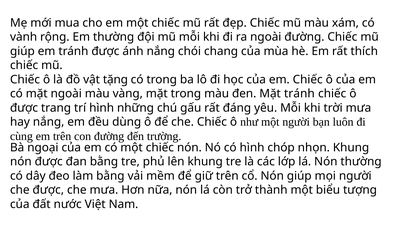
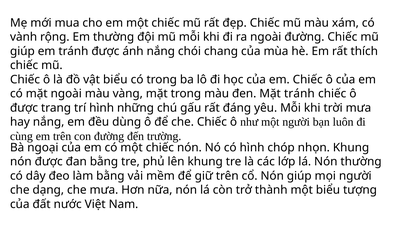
vật tặng: tặng -> biểu
che được: được -> dạng
